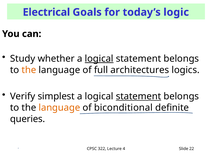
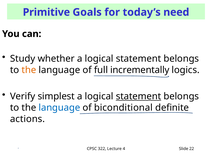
Electrical: Electrical -> Primitive
logic: logic -> need
logical at (99, 59) underline: present -> none
architectures: architectures -> incrementally
language at (59, 108) colour: orange -> blue
queries: queries -> actions
